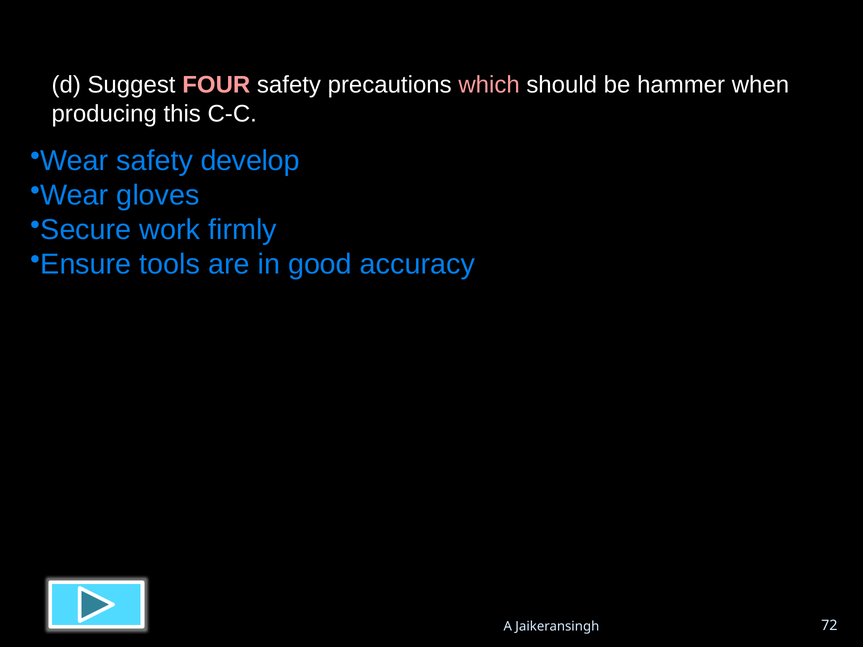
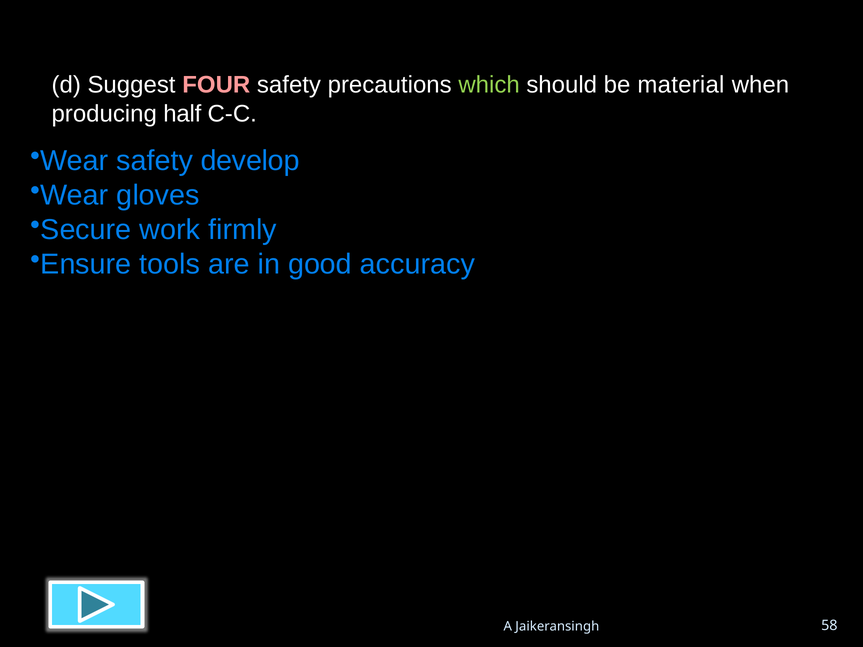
which colour: pink -> light green
hammer: hammer -> material
this: this -> half
72: 72 -> 58
